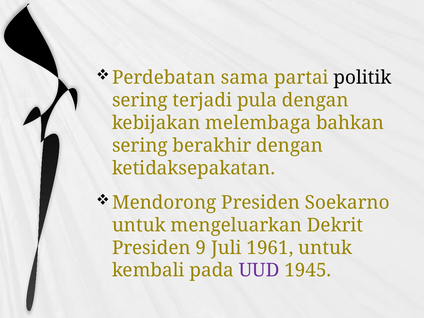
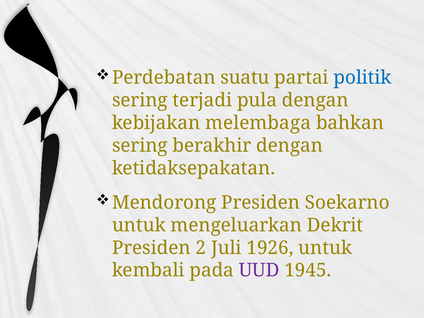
sama: sama -> suatu
politik colour: black -> blue
9: 9 -> 2
1961: 1961 -> 1926
